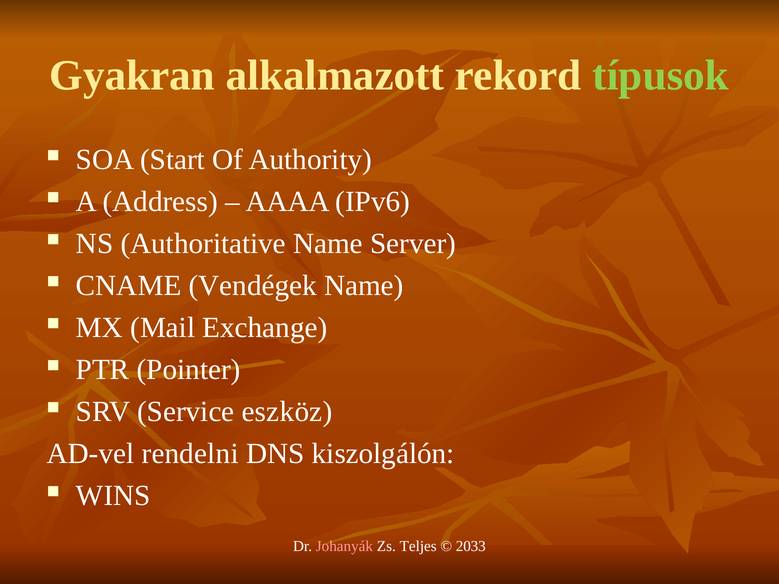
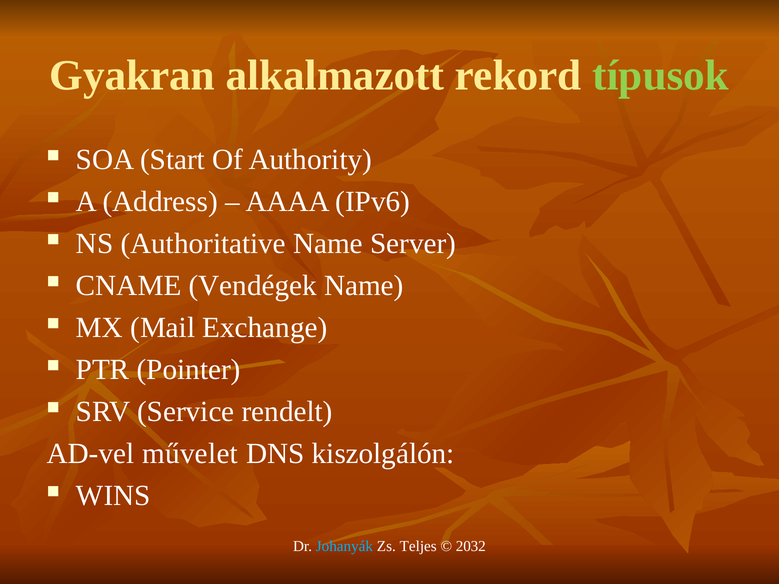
eszköz: eszköz -> rendelt
rendelni: rendelni -> művelet
Johanyák colour: pink -> light blue
2033: 2033 -> 2032
